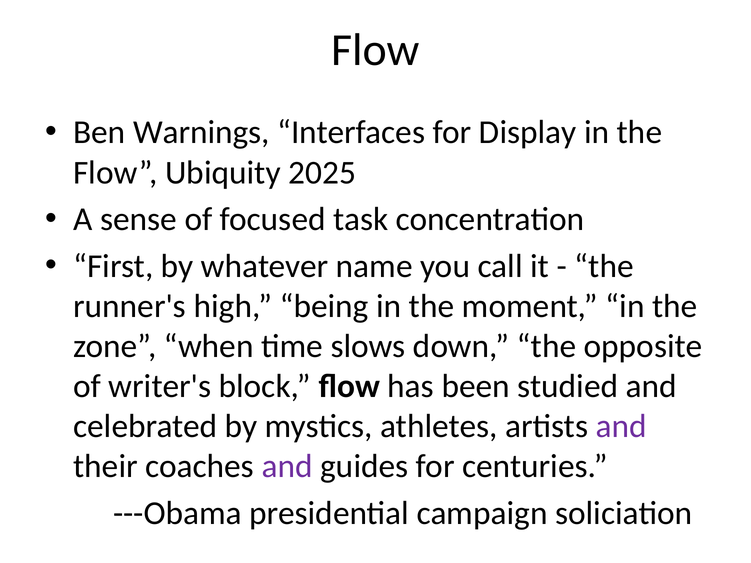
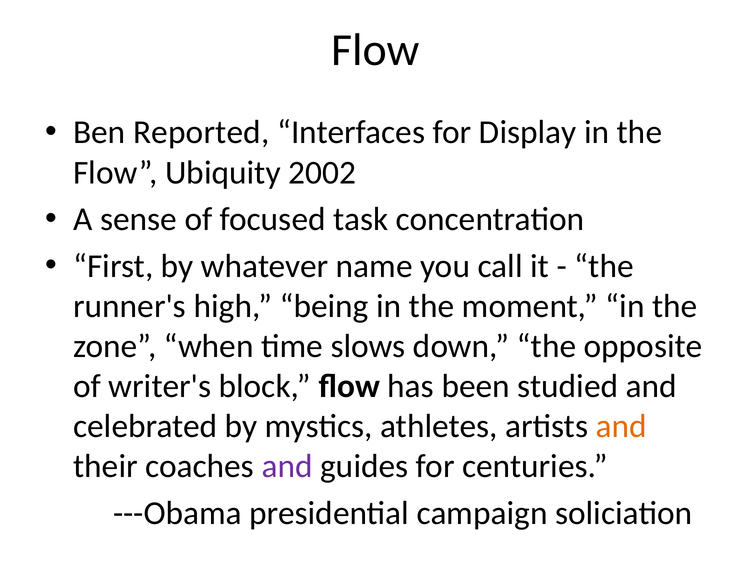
Warnings: Warnings -> Reported
2025: 2025 -> 2002
and at (621, 427) colour: purple -> orange
